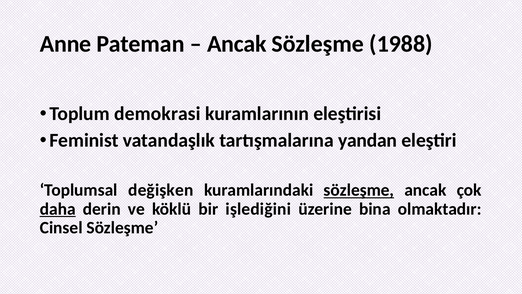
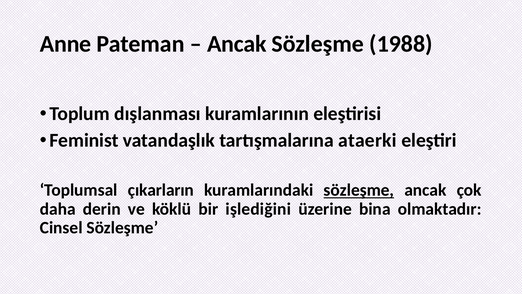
demokrasi: demokrasi -> dışlanması
yandan: yandan -> ataerki
değişken: değişken -> çıkarların
daha underline: present -> none
